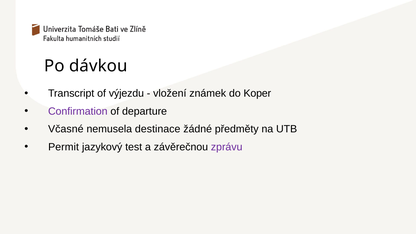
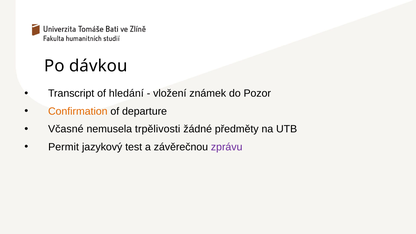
výjezdu: výjezdu -> hledání
Koper: Koper -> Pozor
Confirmation colour: purple -> orange
destinace: destinace -> trpělivosti
